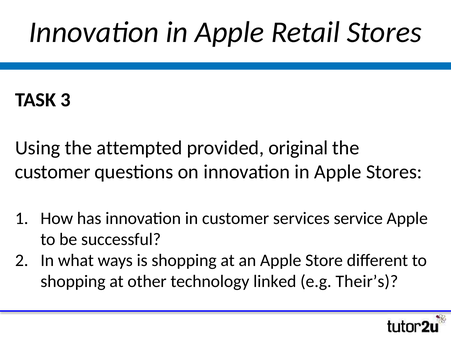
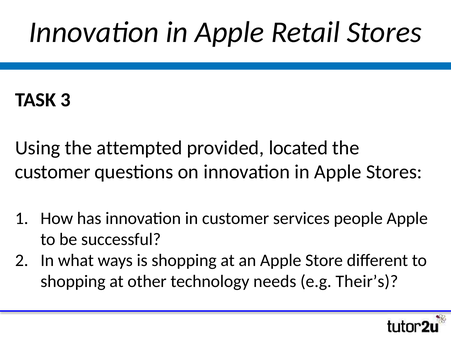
original: original -> located
service: service -> people
linked: linked -> needs
